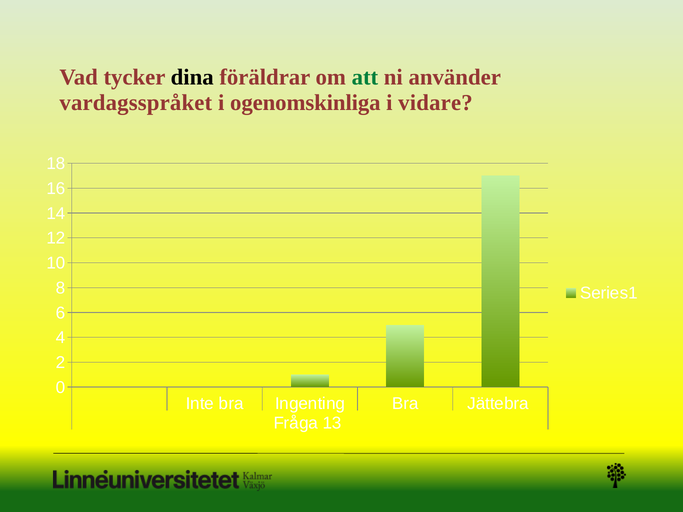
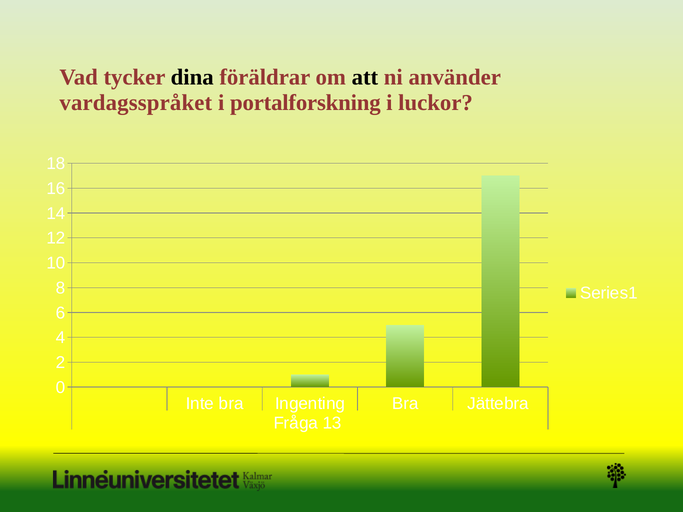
att colour: green -> black
ogenomskinliga: ogenomskinliga -> portalforskning
vidare: vidare -> luckor
